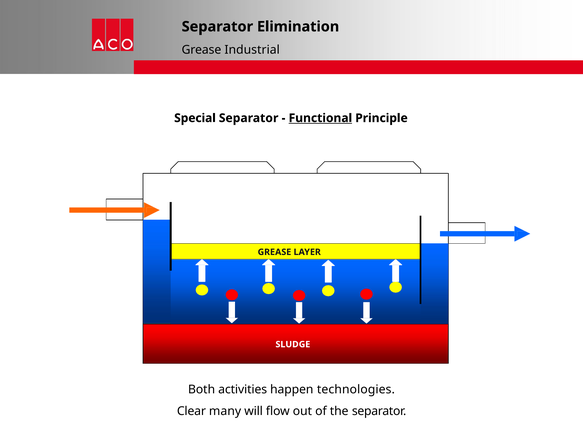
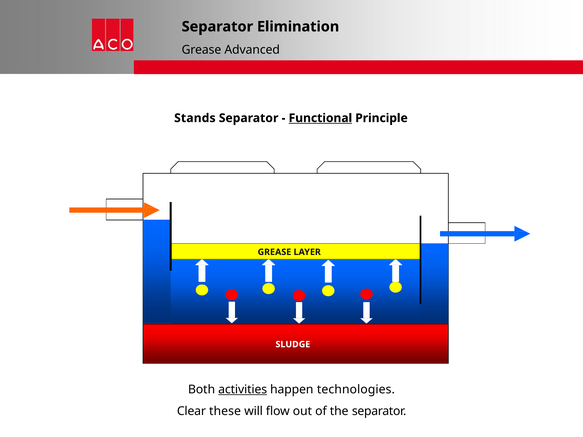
Industrial: Industrial -> Advanced
Special: Special -> Stands
activities underline: none -> present
many: many -> these
